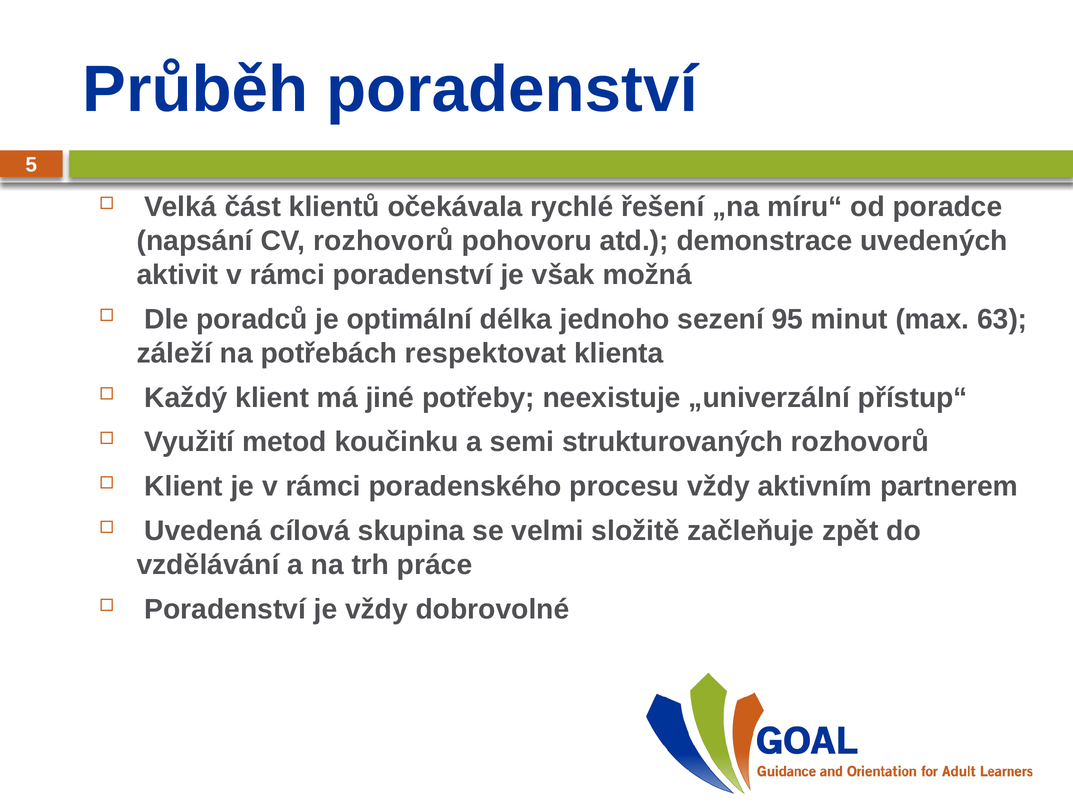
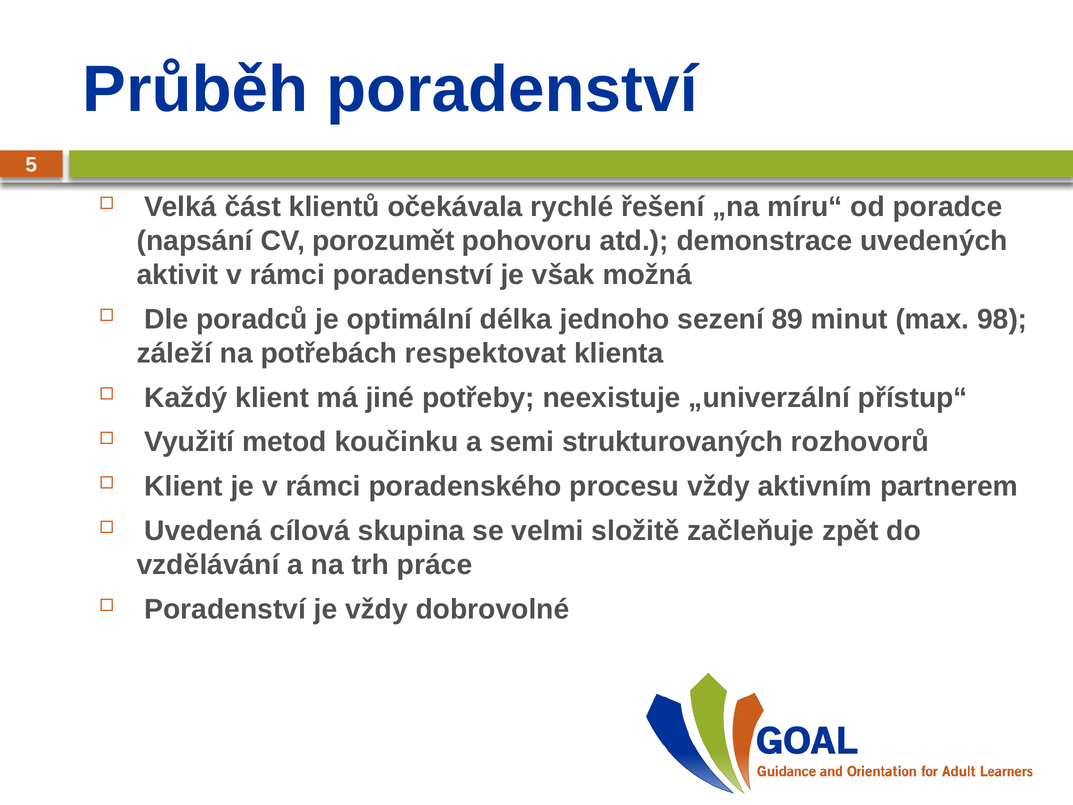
CV rozhovorů: rozhovorů -> porozumět
95: 95 -> 89
63: 63 -> 98
